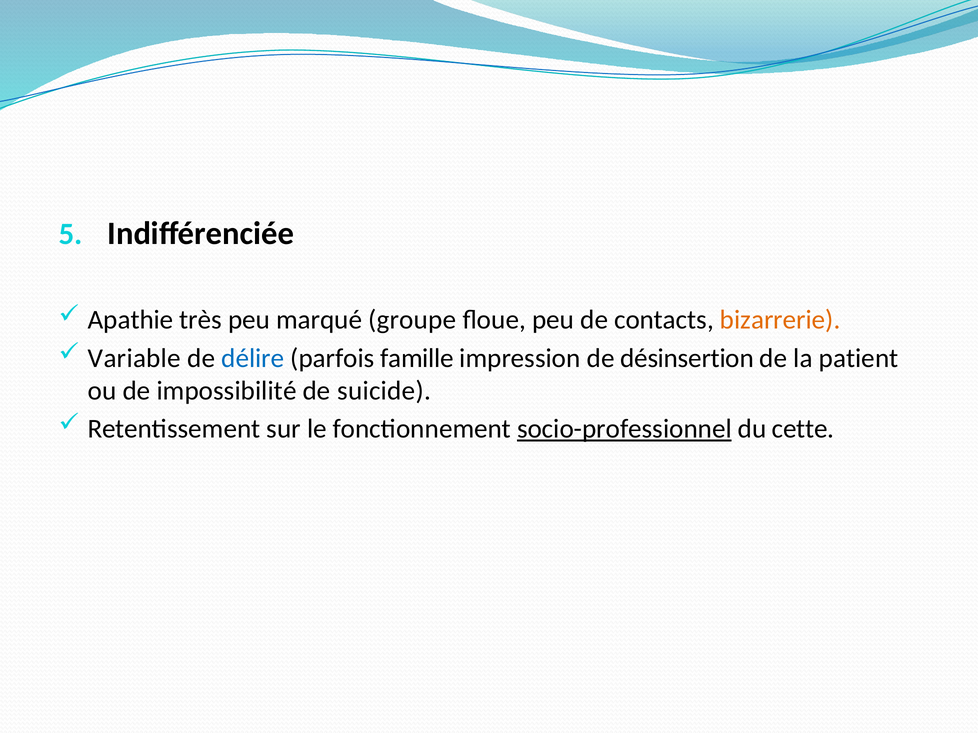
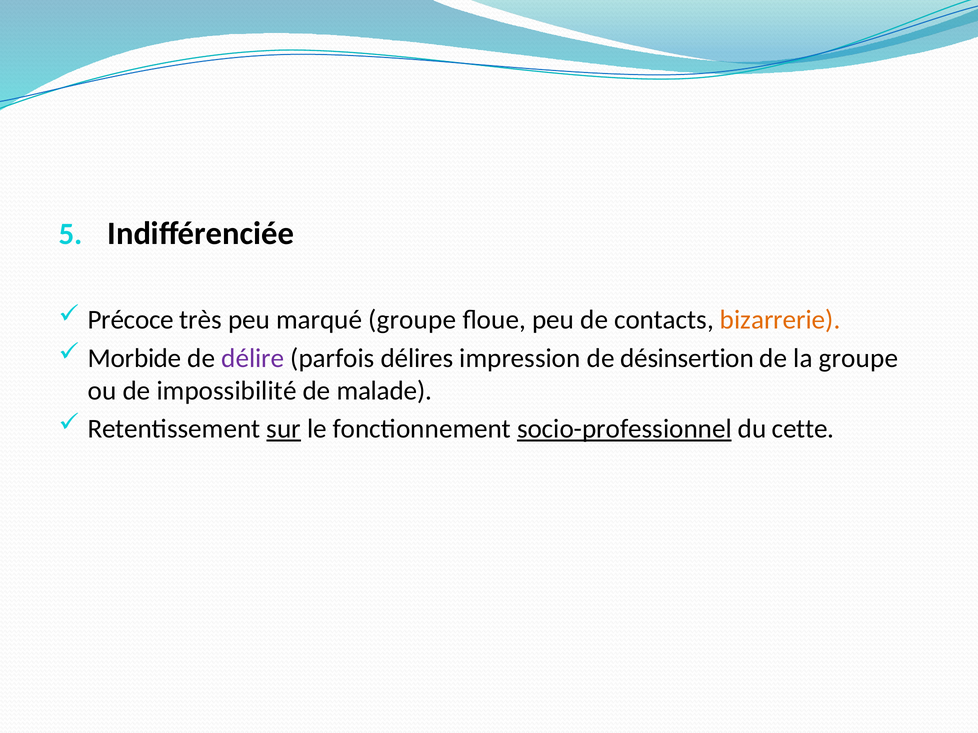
Apathie: Apathie -> Précoce
Variable: Variable -> Morbide
délire colour: blue -> purple
famille: famille -> délires
la patient: patient -> groupe
suicide: suicide -> malade
sur underline: none -> present
